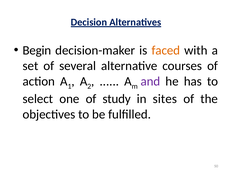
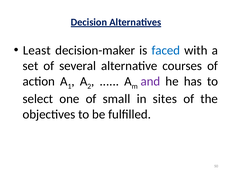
Begin: Begin -> Least
faced colour: orange -> blue
study: study -> small
